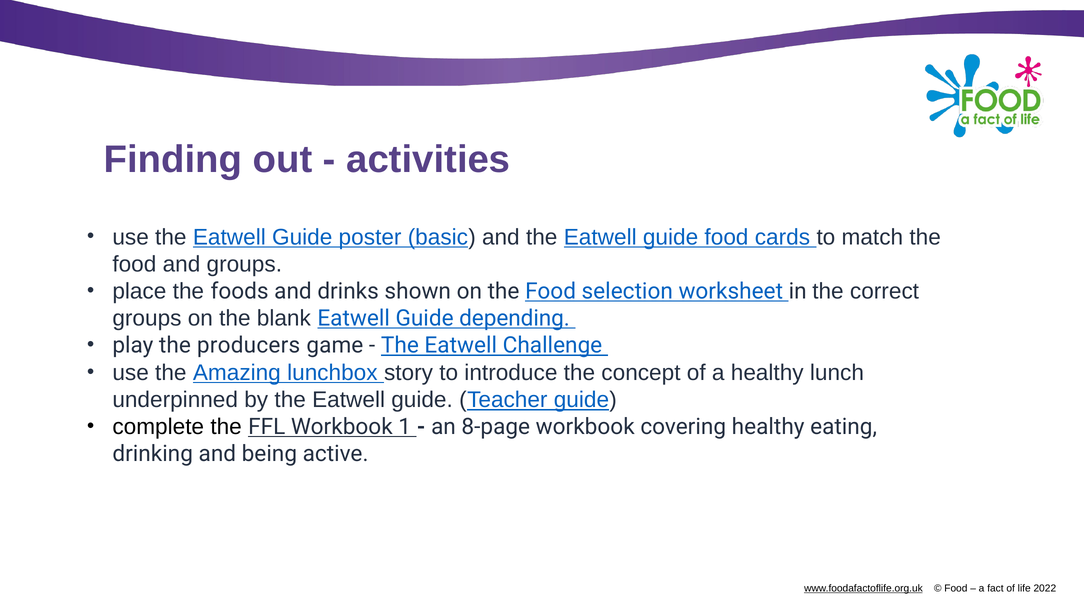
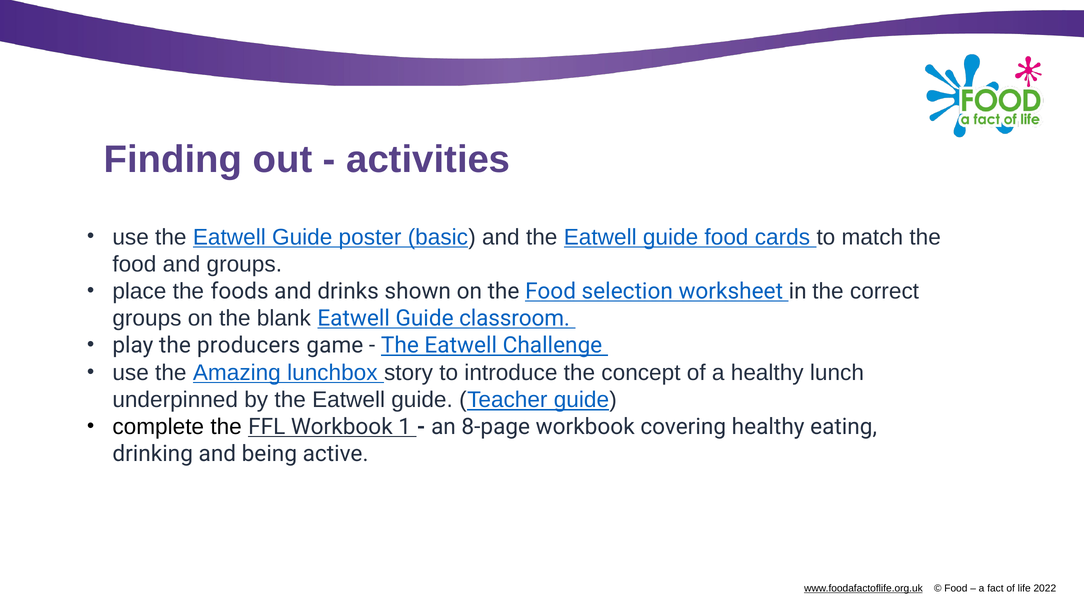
depending: depending -> classroom
